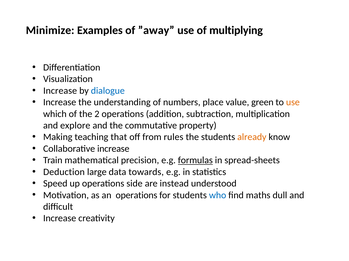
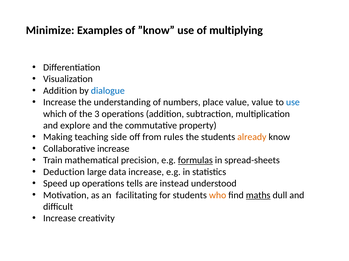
”away: ”away -> ”know
Increase at (60, 91): Increase -> Addition
value green: green -> value
use at (293, 103) colour: orange -> blue
2: 2 -> 3
that: that -> side
data towards: towards -> increase
side: side -> tells
an operations: operations -> facilitating
who colour: blue -> orange
maths underline: none -> present
